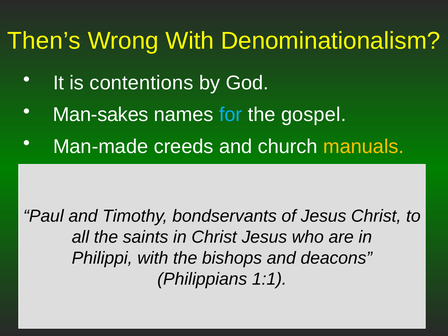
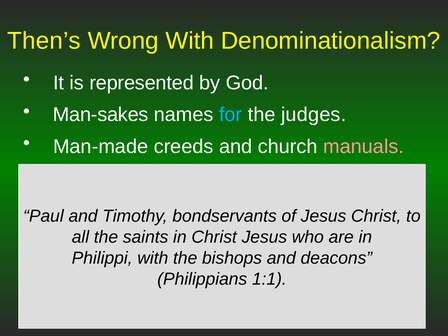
contentions: contentions -> represented
gospel: gospel -> judges
manuals colour: yellow -> pink
